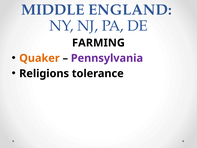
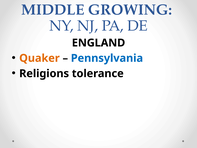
ENGLAND: ENGLAND -> GROWING
FARMING: FARMING -> ENGLAND
Pennsylvania colour: purple -> blue
